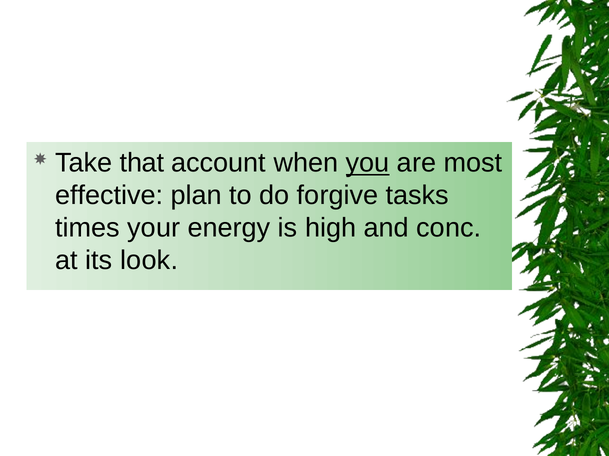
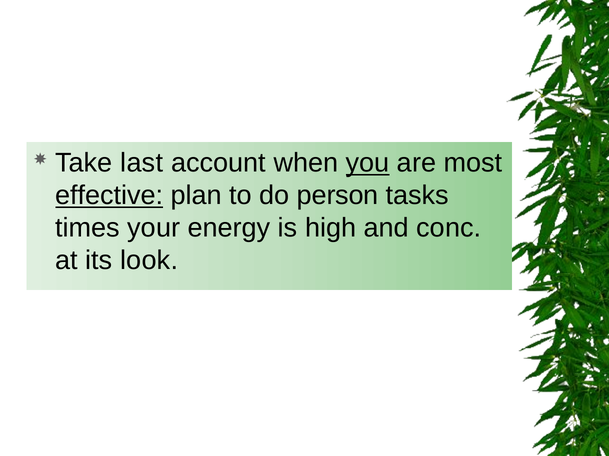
that: that -> last
effective underline: none -> present
forgive: forgive -> person
